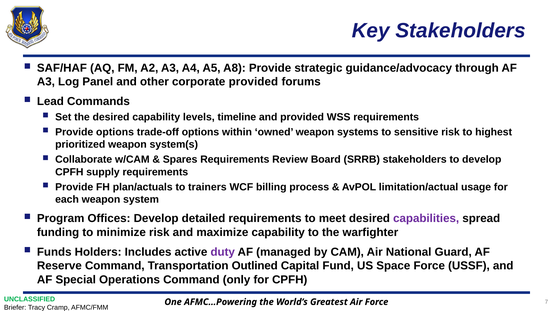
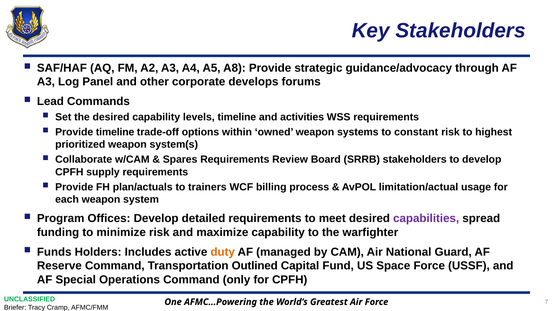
corporate provided: provided -> develops
and provided: provided -> activities
Provide options: options -> timeline
sensitive: sensitive -> constant
duty colour: purple -> orange
